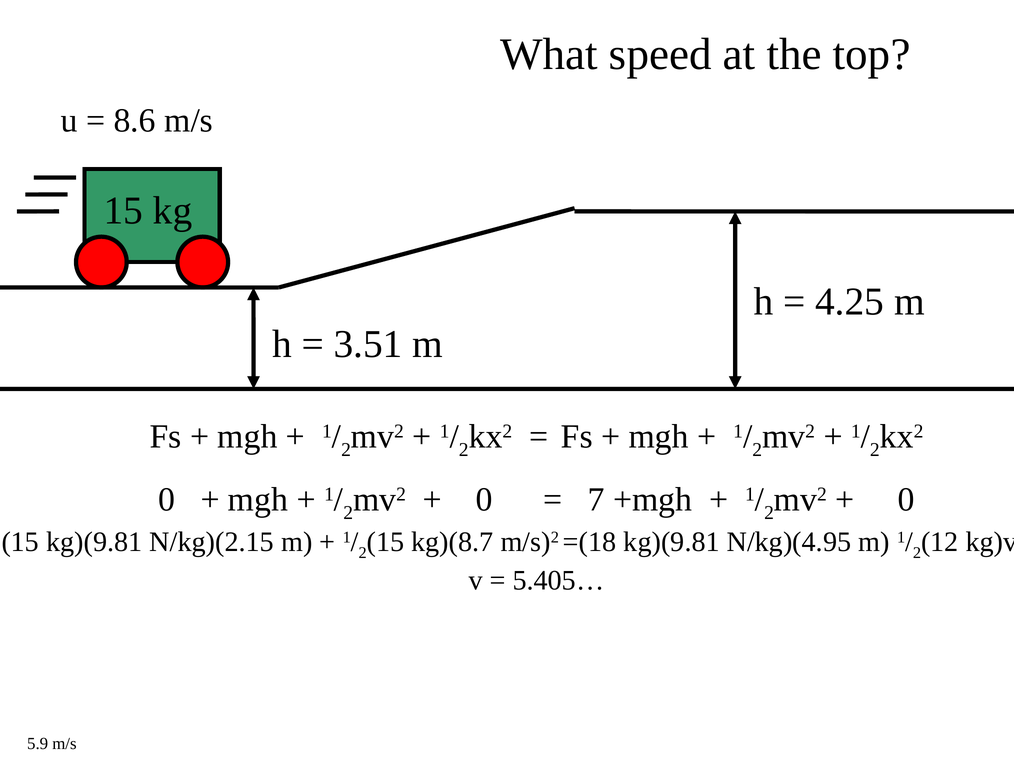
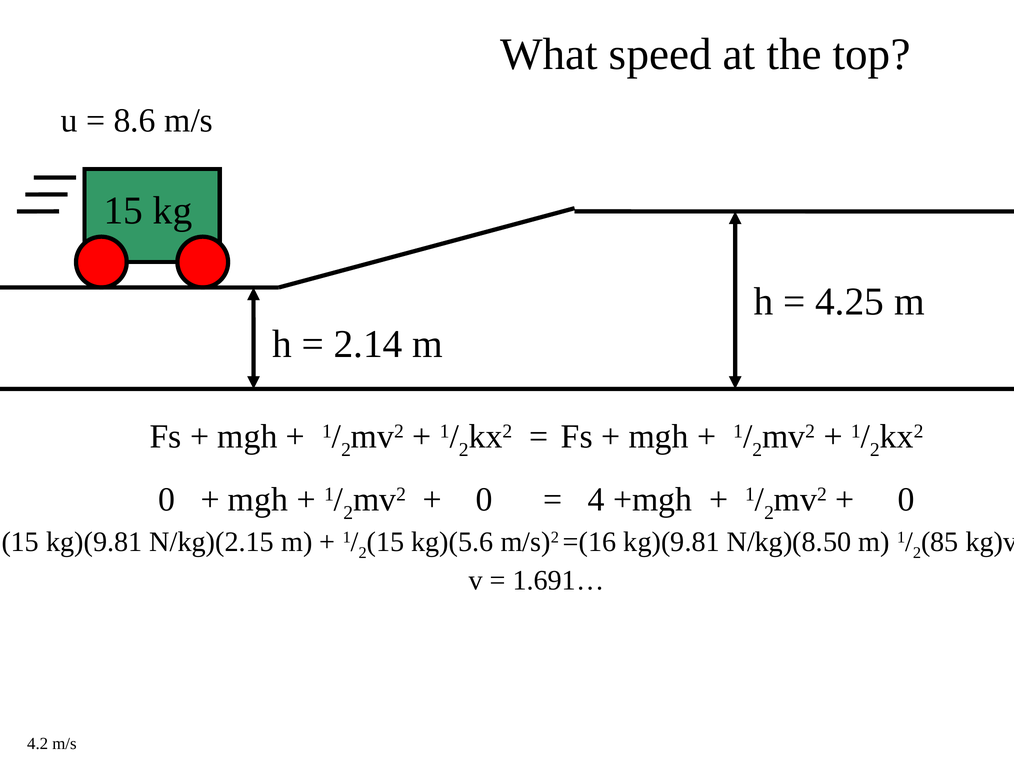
3.51: 3.51 -> 2.14
7: 7 -> 4
kg)(8.7: kg)(8.7 -> kg)(5.6
=(18: =(18 -> =(16
N/kg)(4.95: N/kg)(4.95 -> N/kg)(8.50
12: 12 -> 85
5.405…: 5.405… -> 1.691…
5.9: 5.9 -> 4.2
